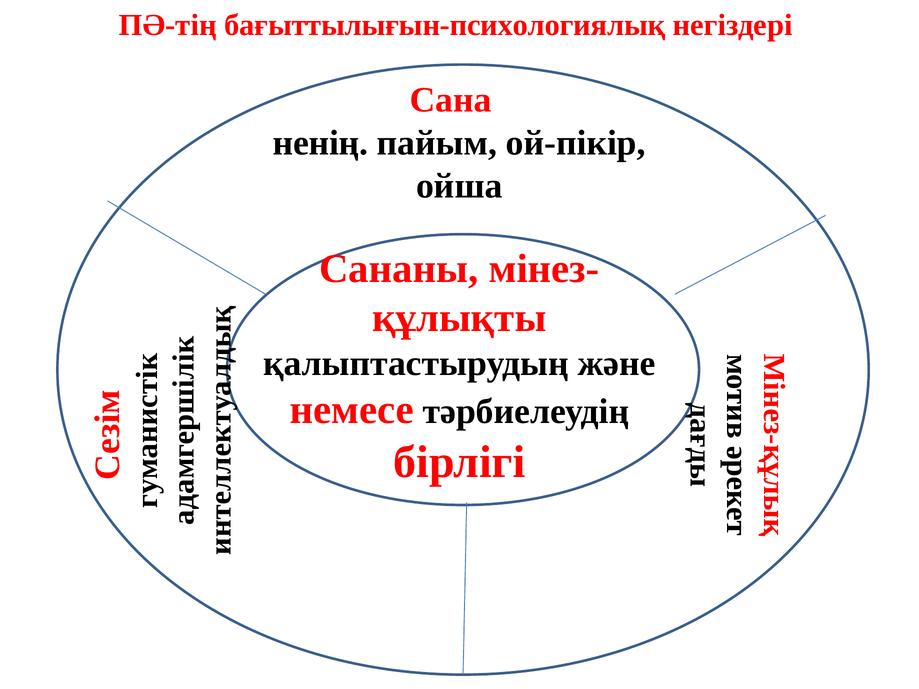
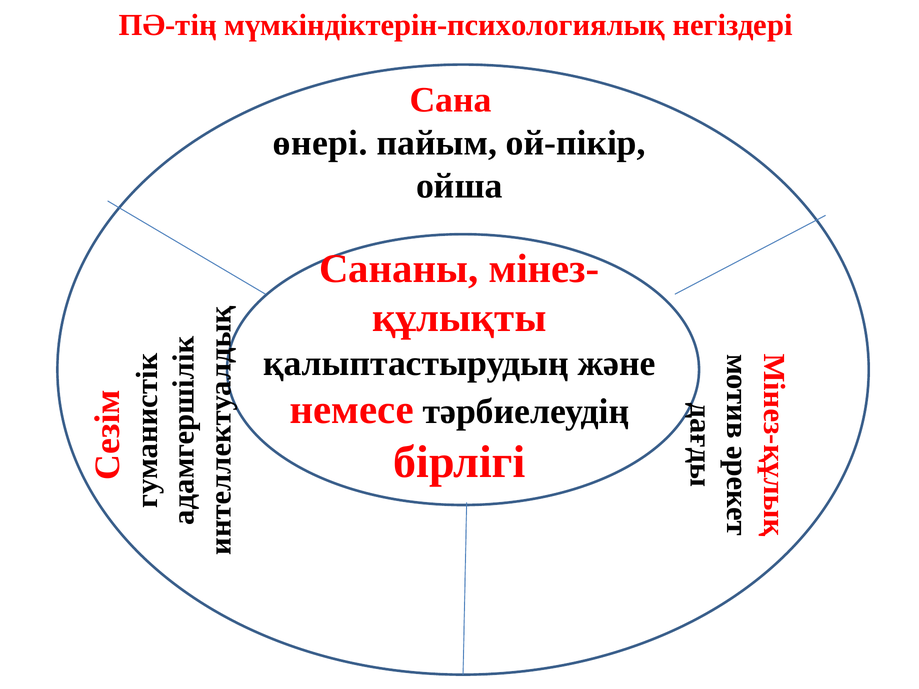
бағыттылығын-психологиялық: бағыттылығын-психологиялық -> мүмкіндіктерін-психологиялық
ненің: ненің -> өнері
